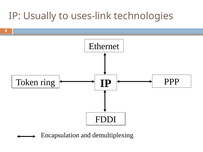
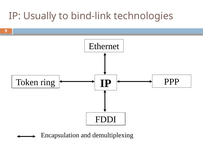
uses-link: uses-link -> bind-link
